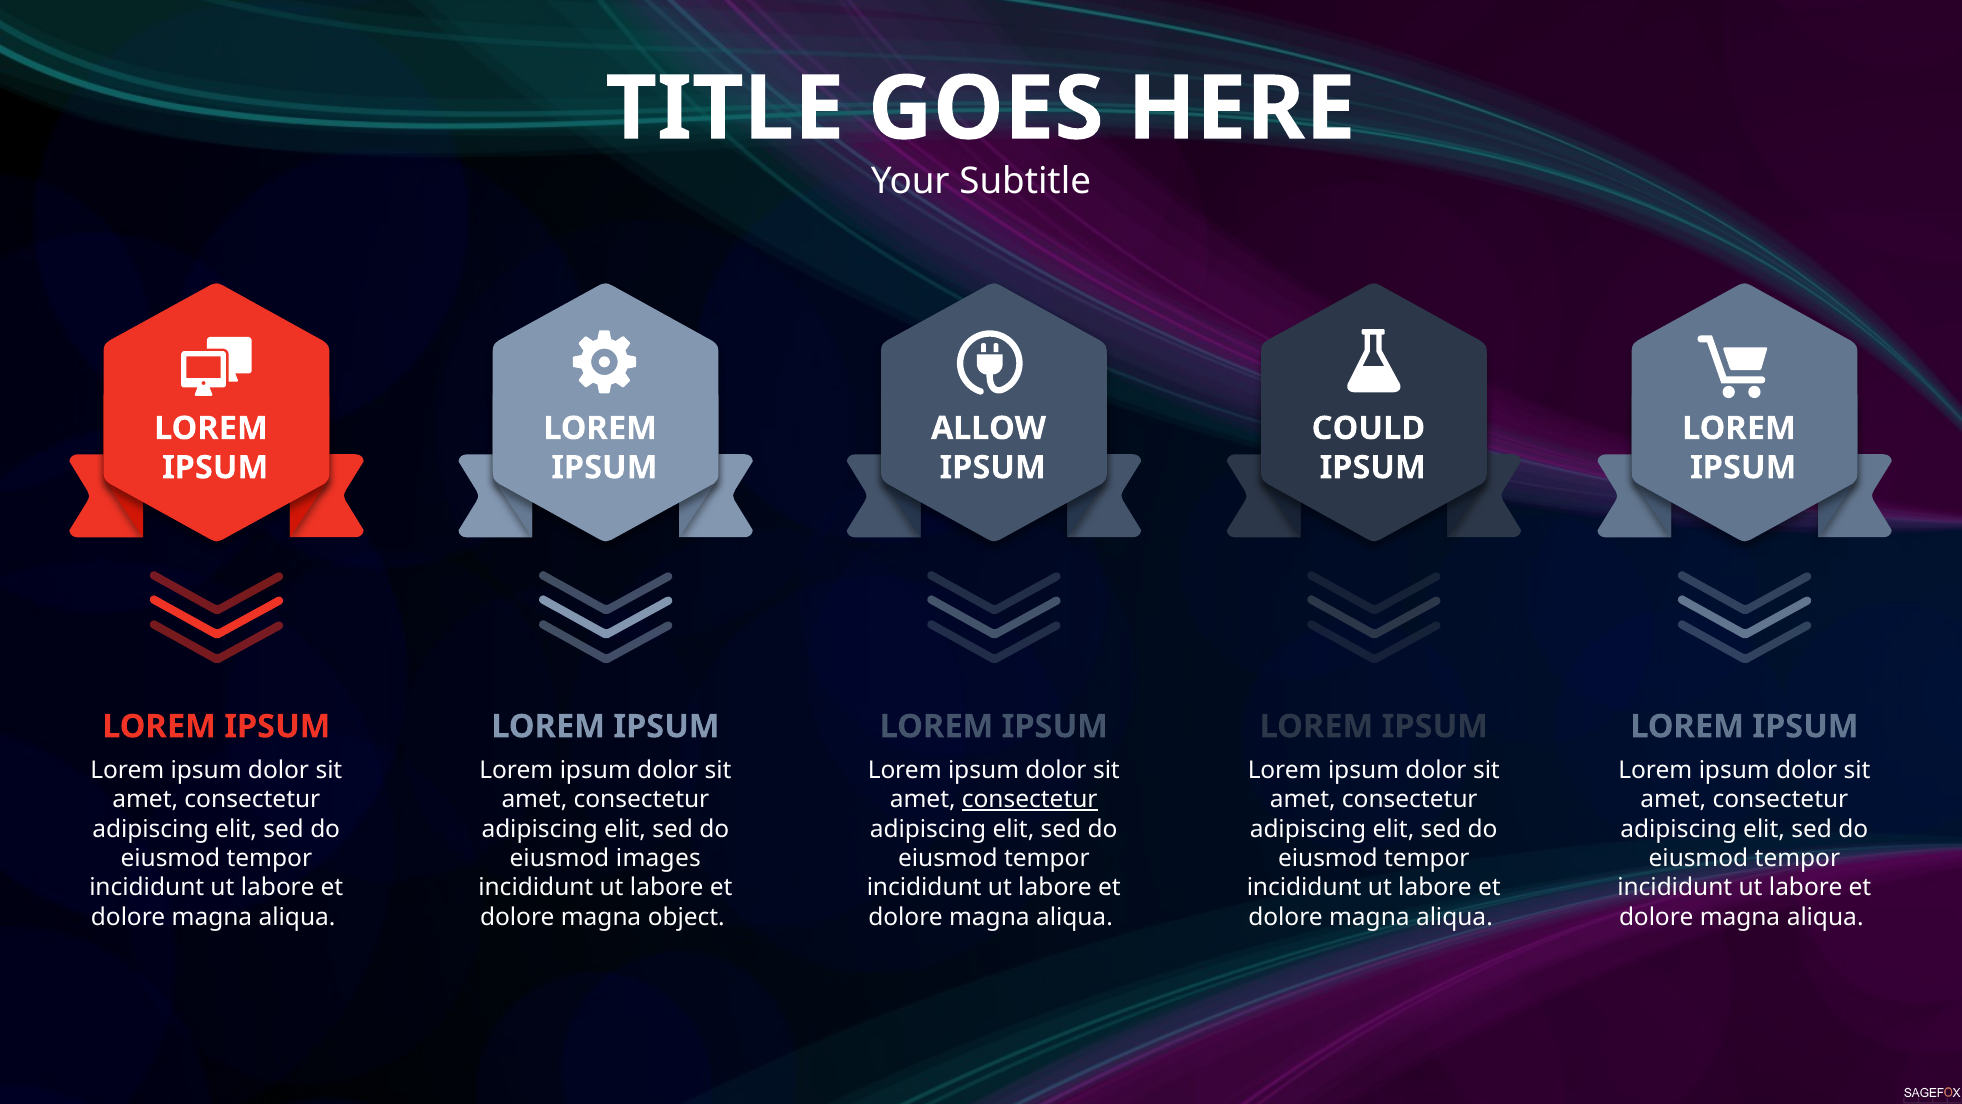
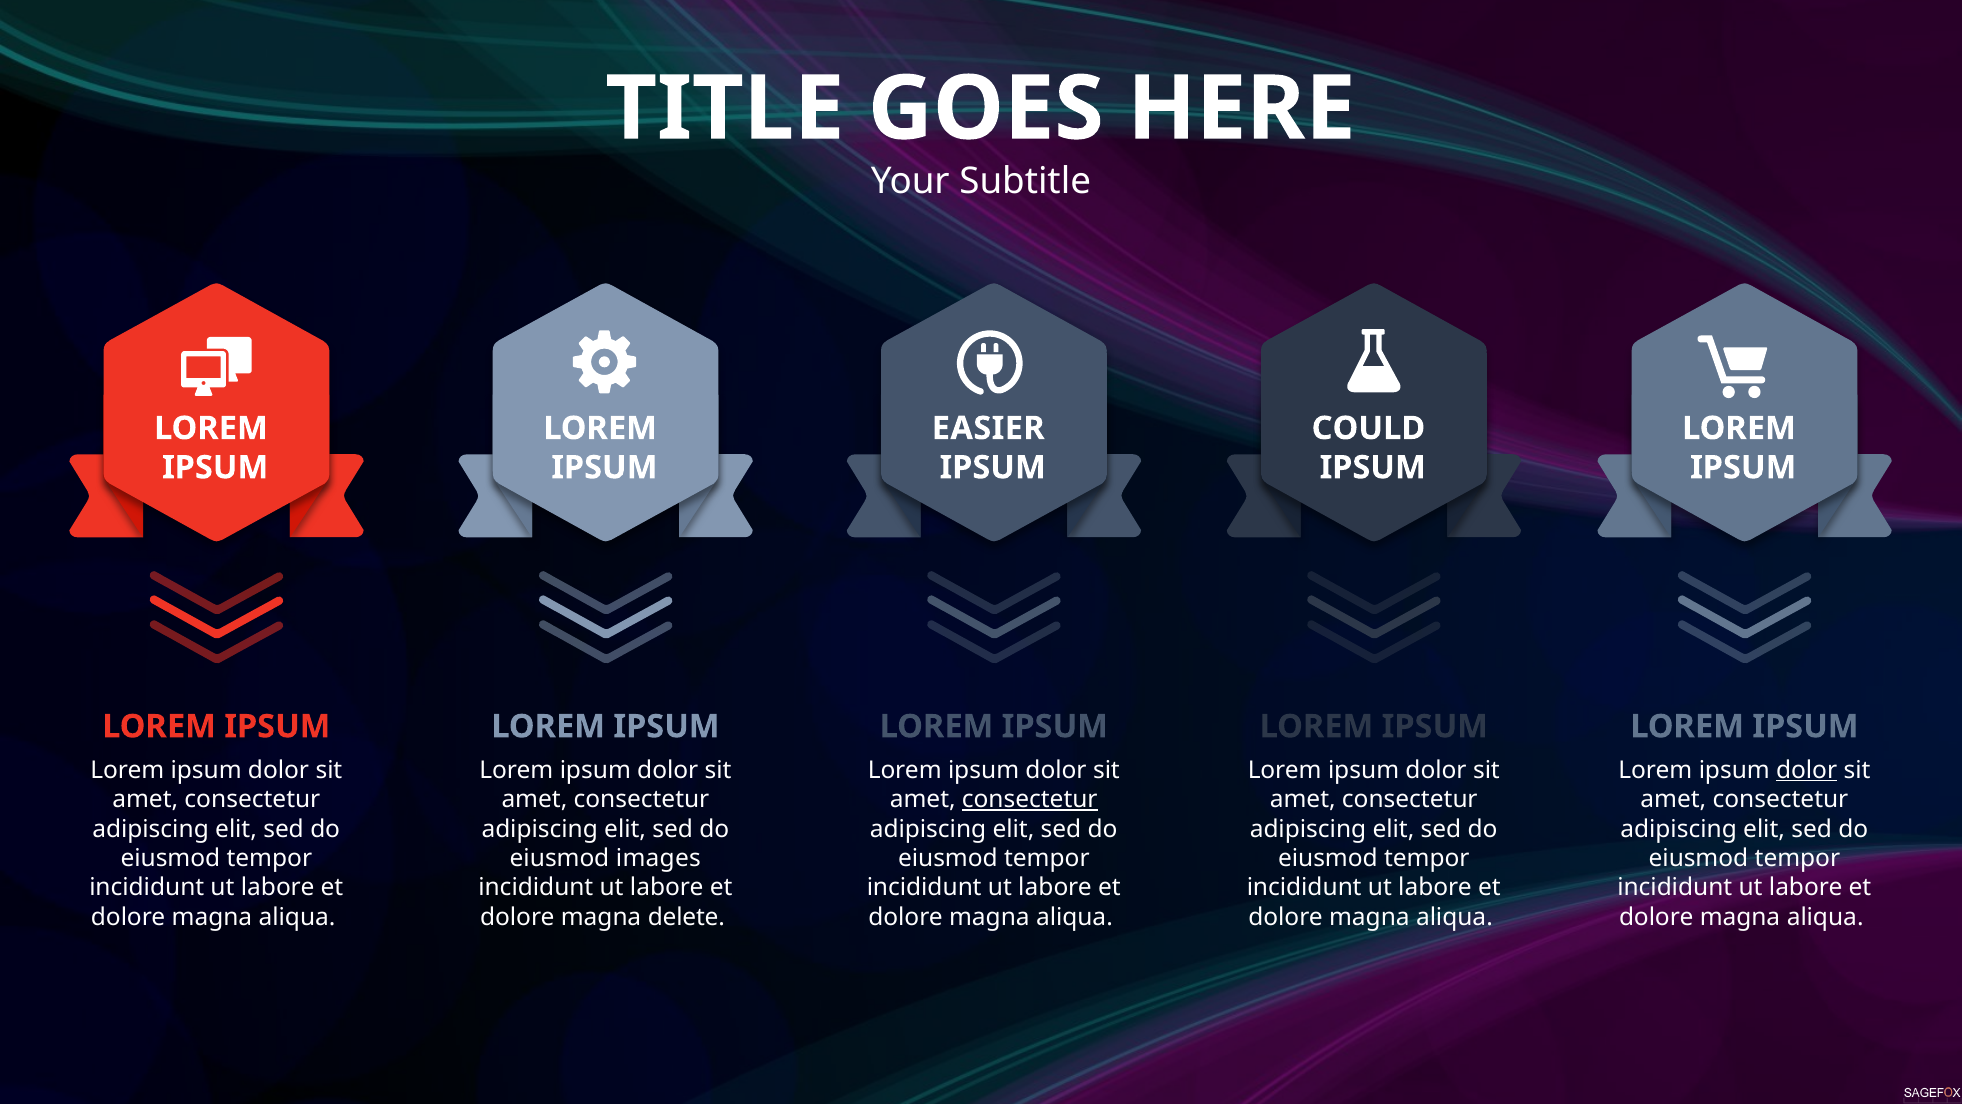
ALLOW: ALLOW -> EASIER
dolor at (1807, 770) underline: none -> present
object: object -> delete
